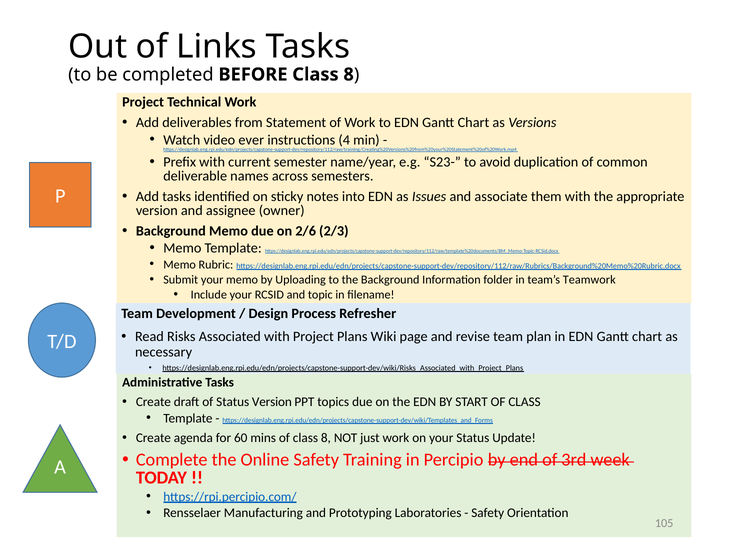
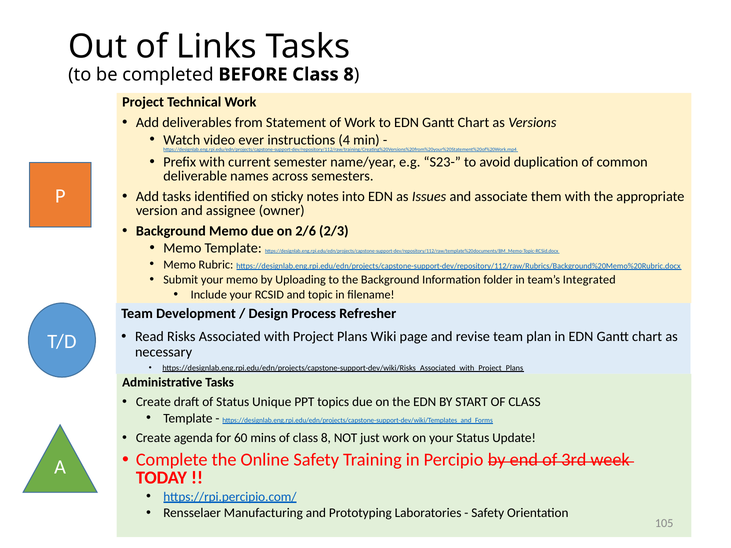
Teamwork: Teamwork -> Integrated
Status Version: Version -> Unique
